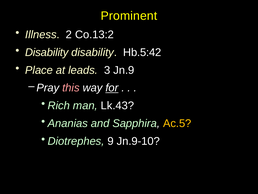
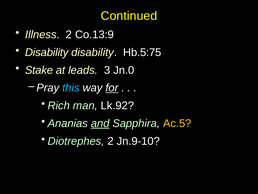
Prominent: Prominent -> Continued
Co.13:2: Co.13:2 -> Co.13:9
Hb.5:42: Hb.5:42 -> Hb.5:75
Place: Place -> Stake
Jn.9: Jn.9 -> Jn.0
this colour: pink -> light blue
Lk.43: Lk.43 -> Lk.92
and underline: none -> present
Diotrephes 9: 9 -> 2
